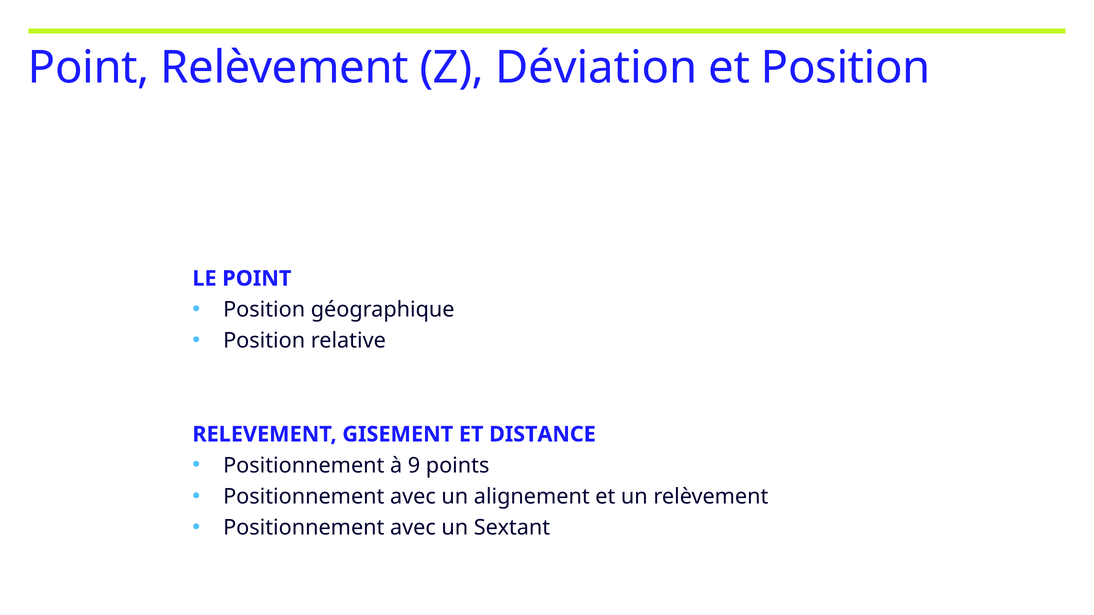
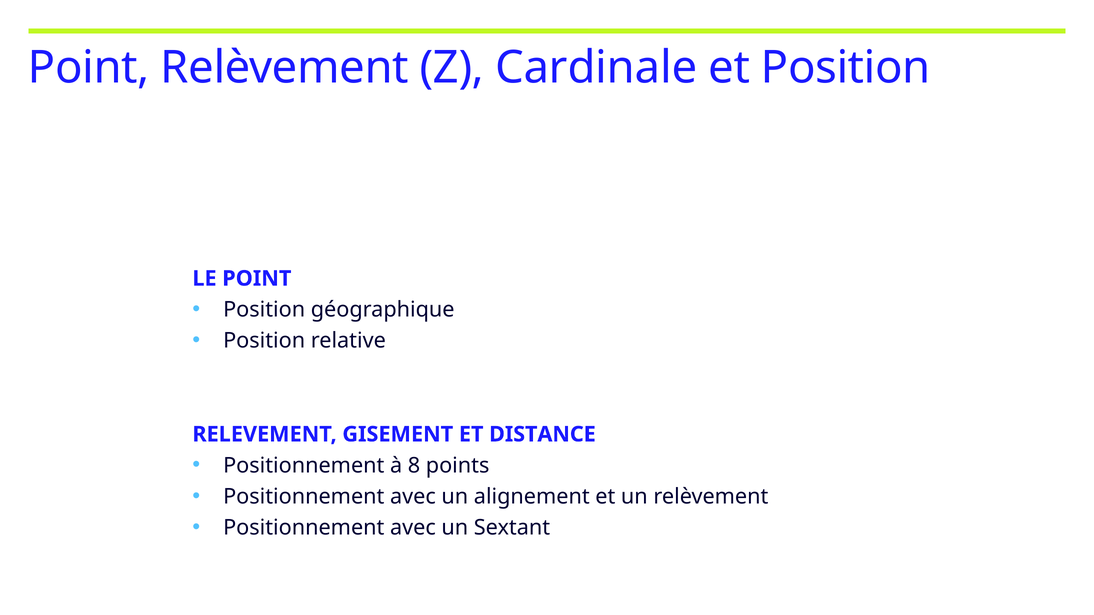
Déviation: Déviation -> Cardinale
9: 9 -> 8
